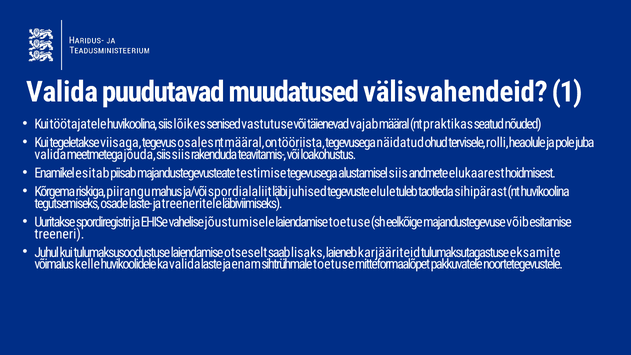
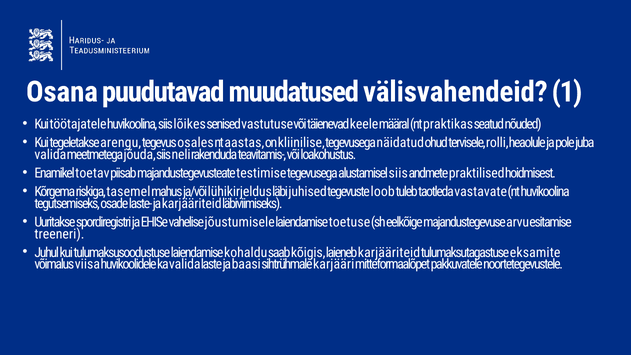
Valida at (62, 92): Valida -> Osana
vajab: vajab -> keele
viisaga: viisaga -> arengu
nt määral: määral -> aastas
tööriista: tööriista -> kliinilise
siis siis: siis -> neli
esitab: esitab -> toetav
elukaarest: elukaarest -> praktilised
piirangu: piirangu -> tasemel
spordialaliit: spordialaliit -> lühikirjeldus
elule: elule -> loob
sihipärast: sihipärast -> vastavate
ja treeneritele: treeneritele -> karjääriteid
võib: võib -> arvu
otseselt: otseselt -> kohaldu
lisaks: lisaks -> kõigis
kelle: kelle -> viisa
enam: enam -> baasi
sihtrühmale toetuse: toetuse -> karjääri
